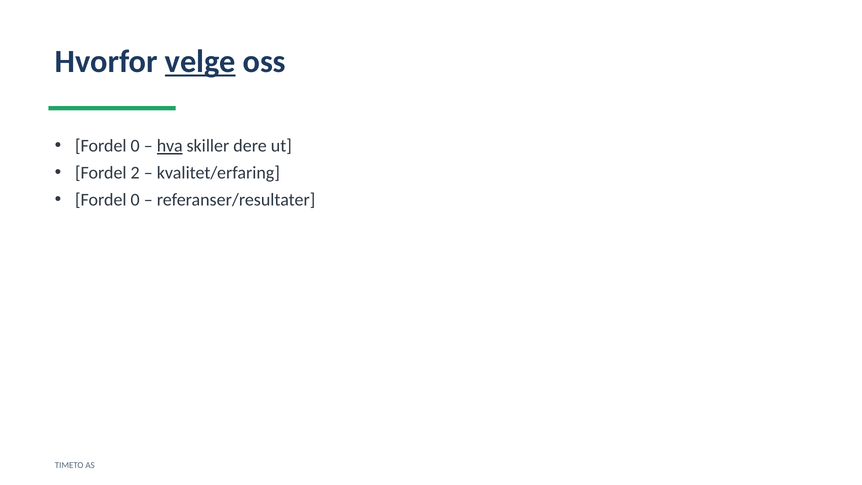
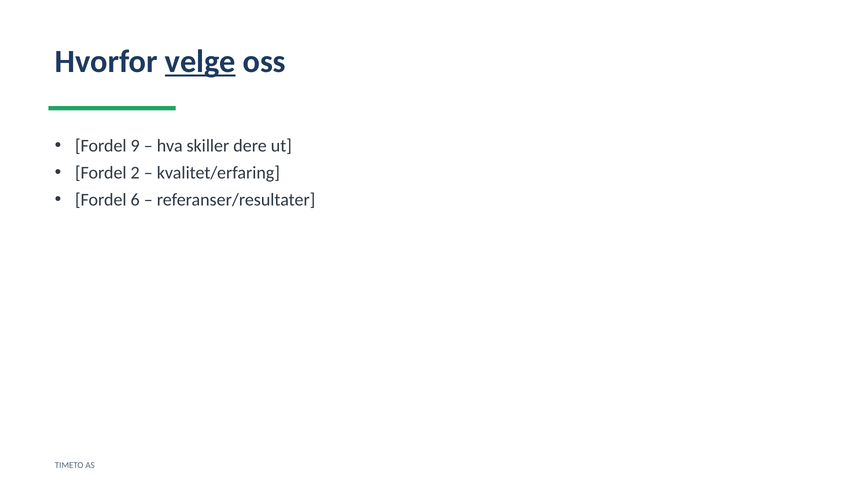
0 at (135, 146): 0 -> 9
hva underline: present -> none
0 at (135, 200): 0 -> 6
